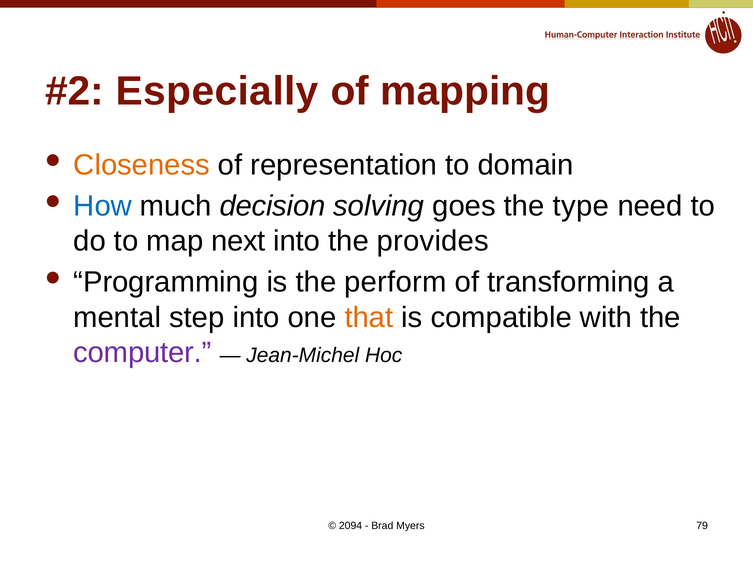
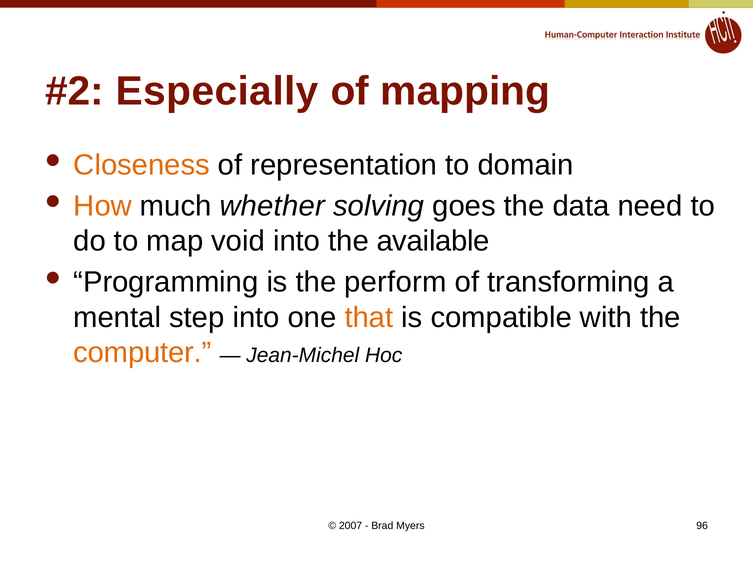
How colour: blue -> orange
decision: decision -> whether
type: type -> data
next: next -> void
provides: provides -> available
computer colour: purple -> orange
2094: 2094 -> 2007
79: 79 -> 96
